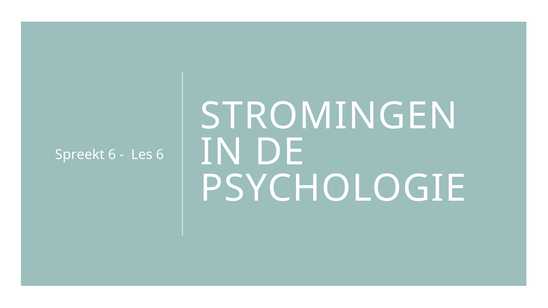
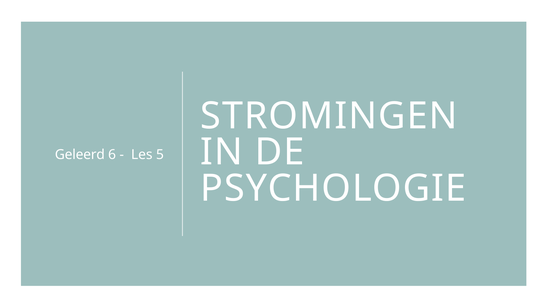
Spreekt: Spreekt -> Geleerd
Les 6: 6 -> 5
